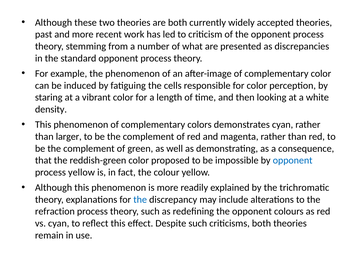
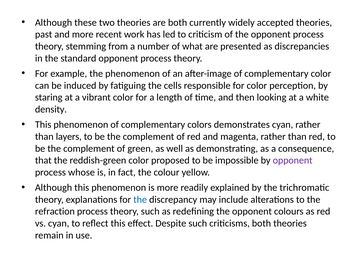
larger: larger -> layers
opponent at (293, 161) colour: blue -> purple
process yellow: yellow -> whose
